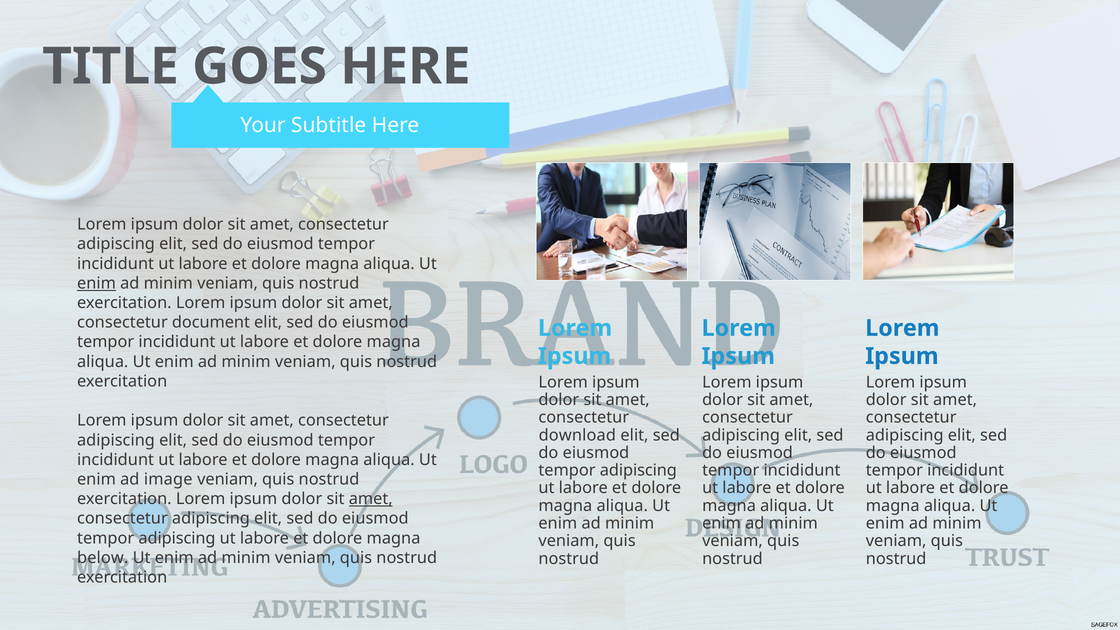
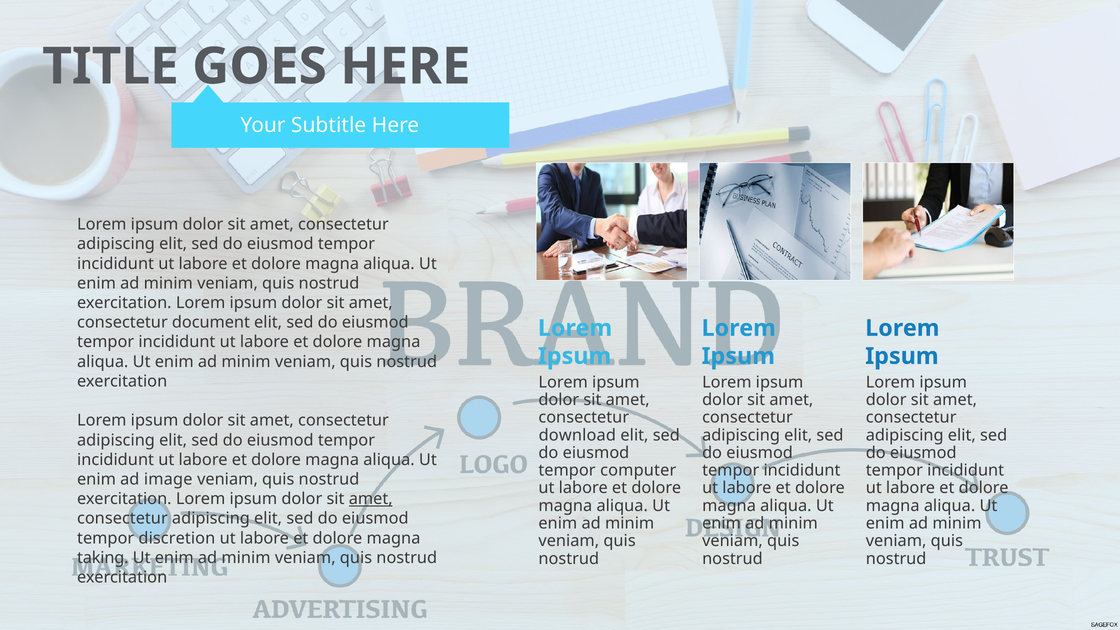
enim at (97, 283) underline: present -> none
adipiscing at (638, 470): adipiscing -> computer
adipiscing at (177, 538): adipiscing -> discretion
below: below -> taking
